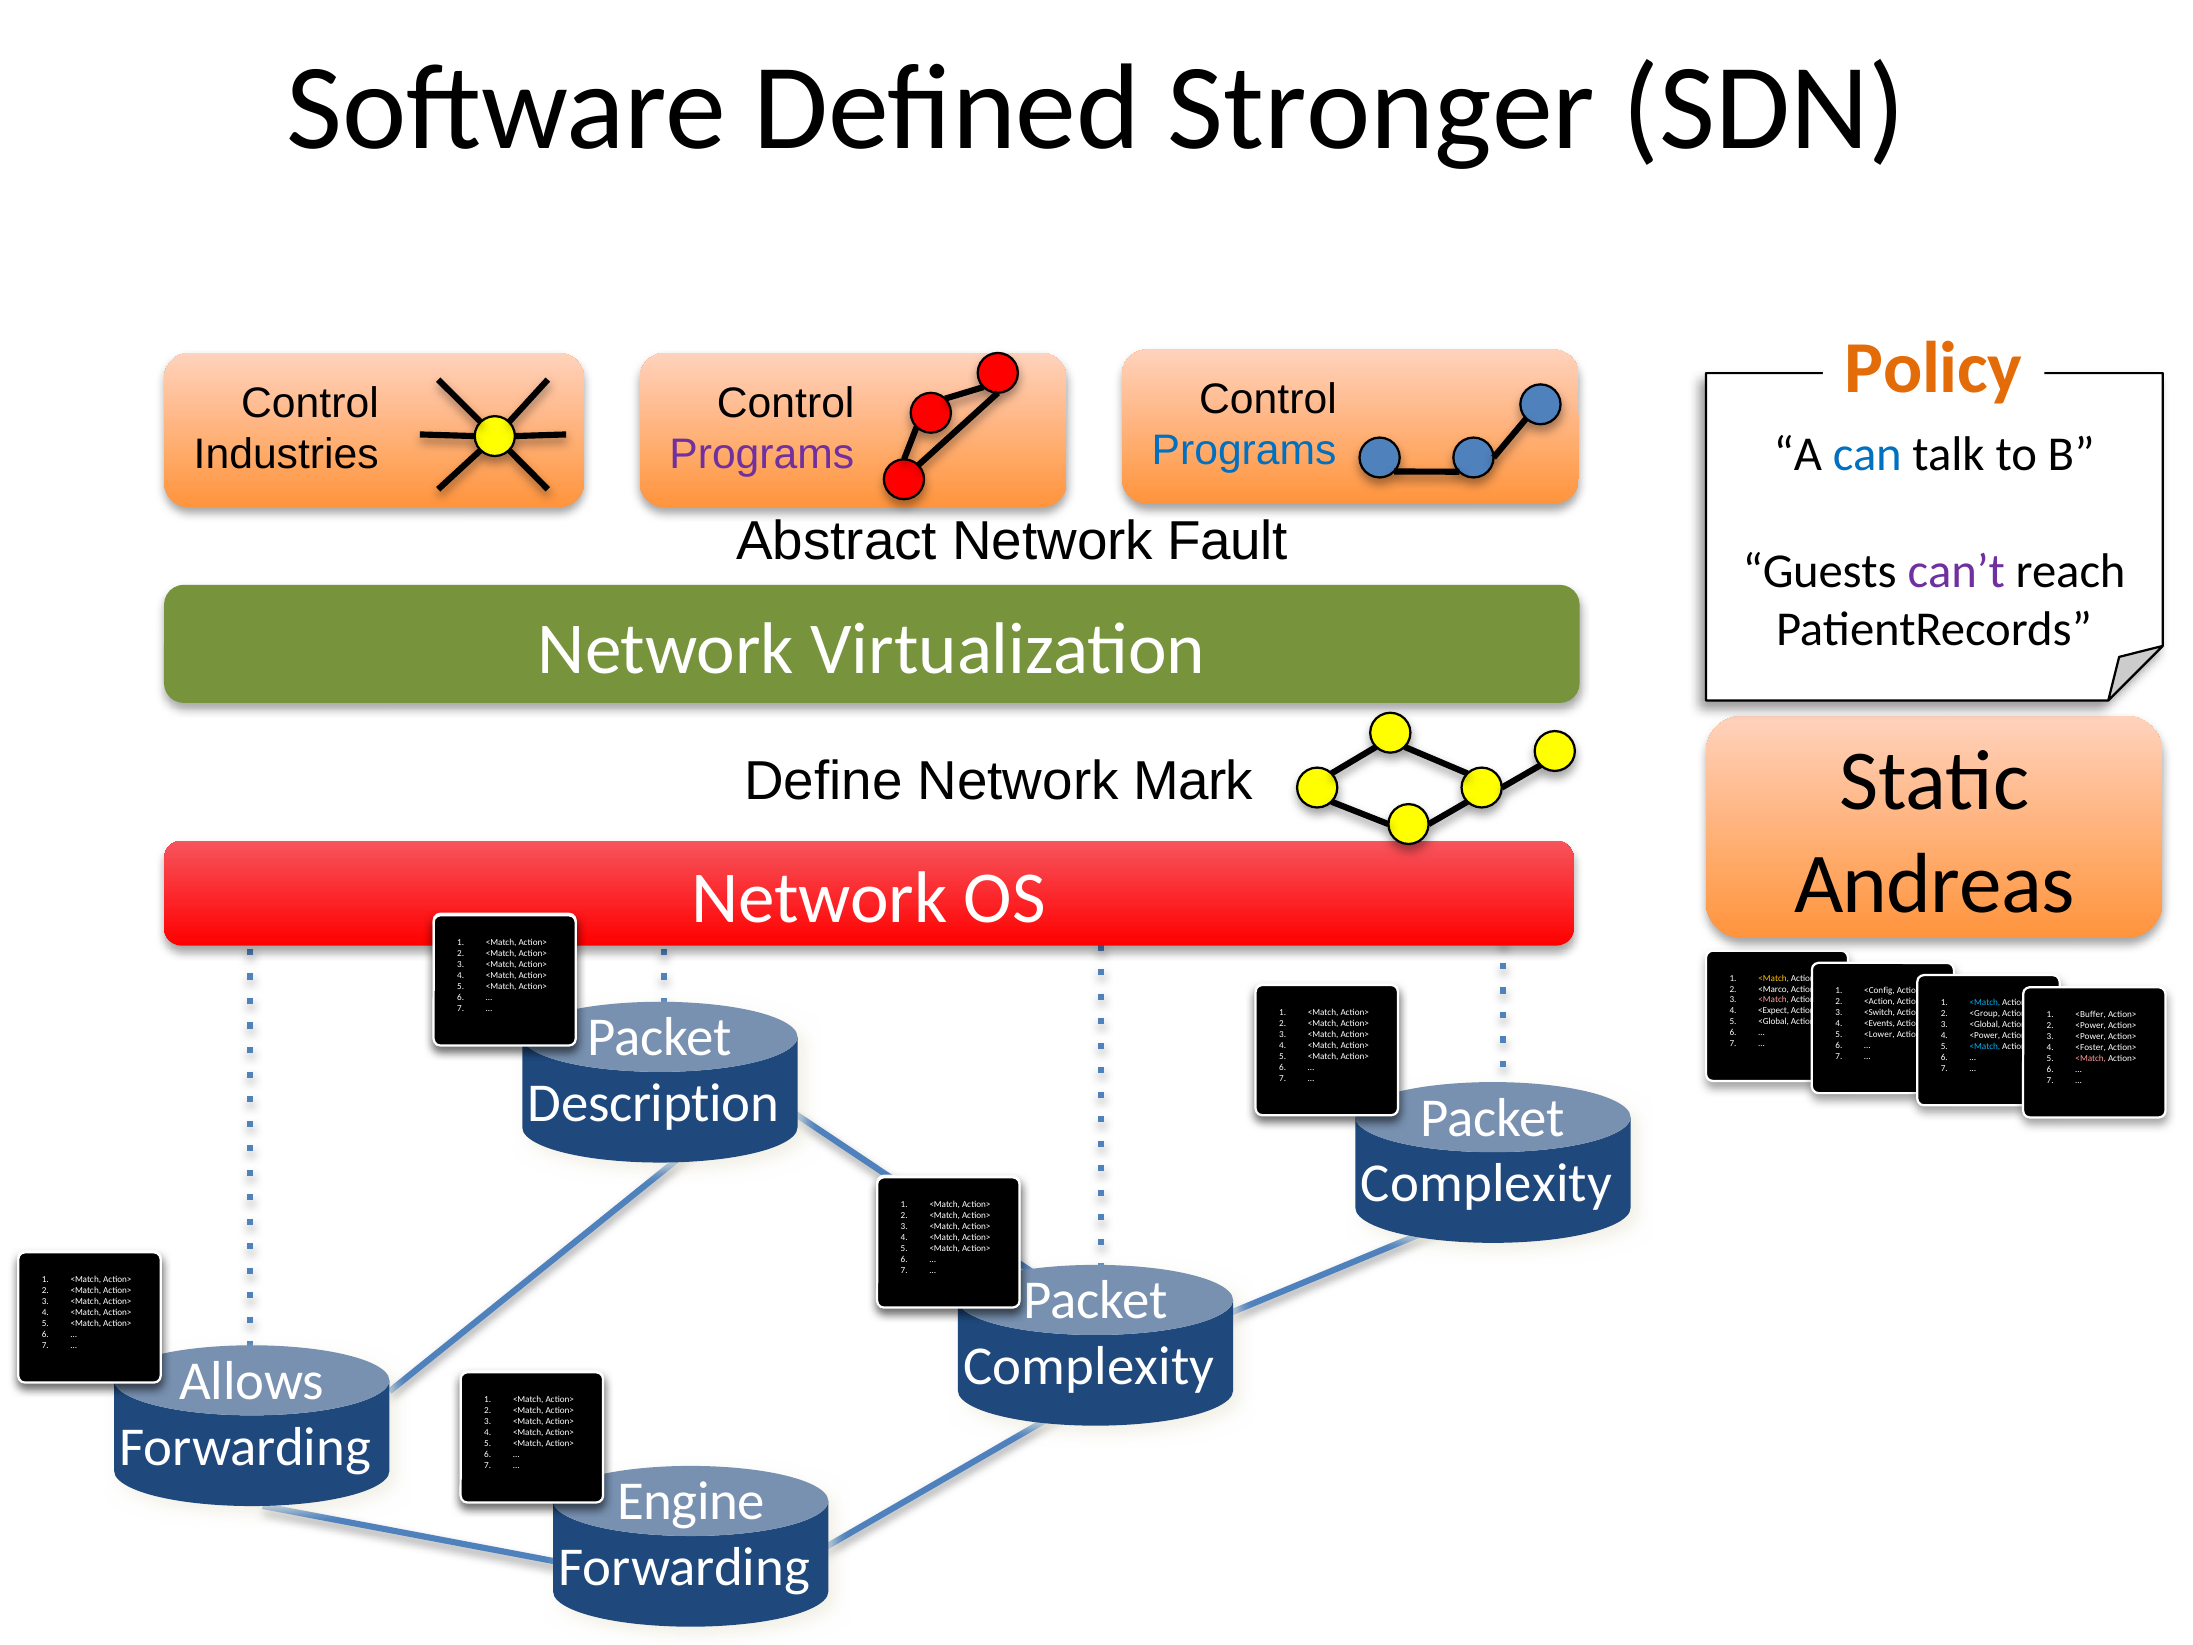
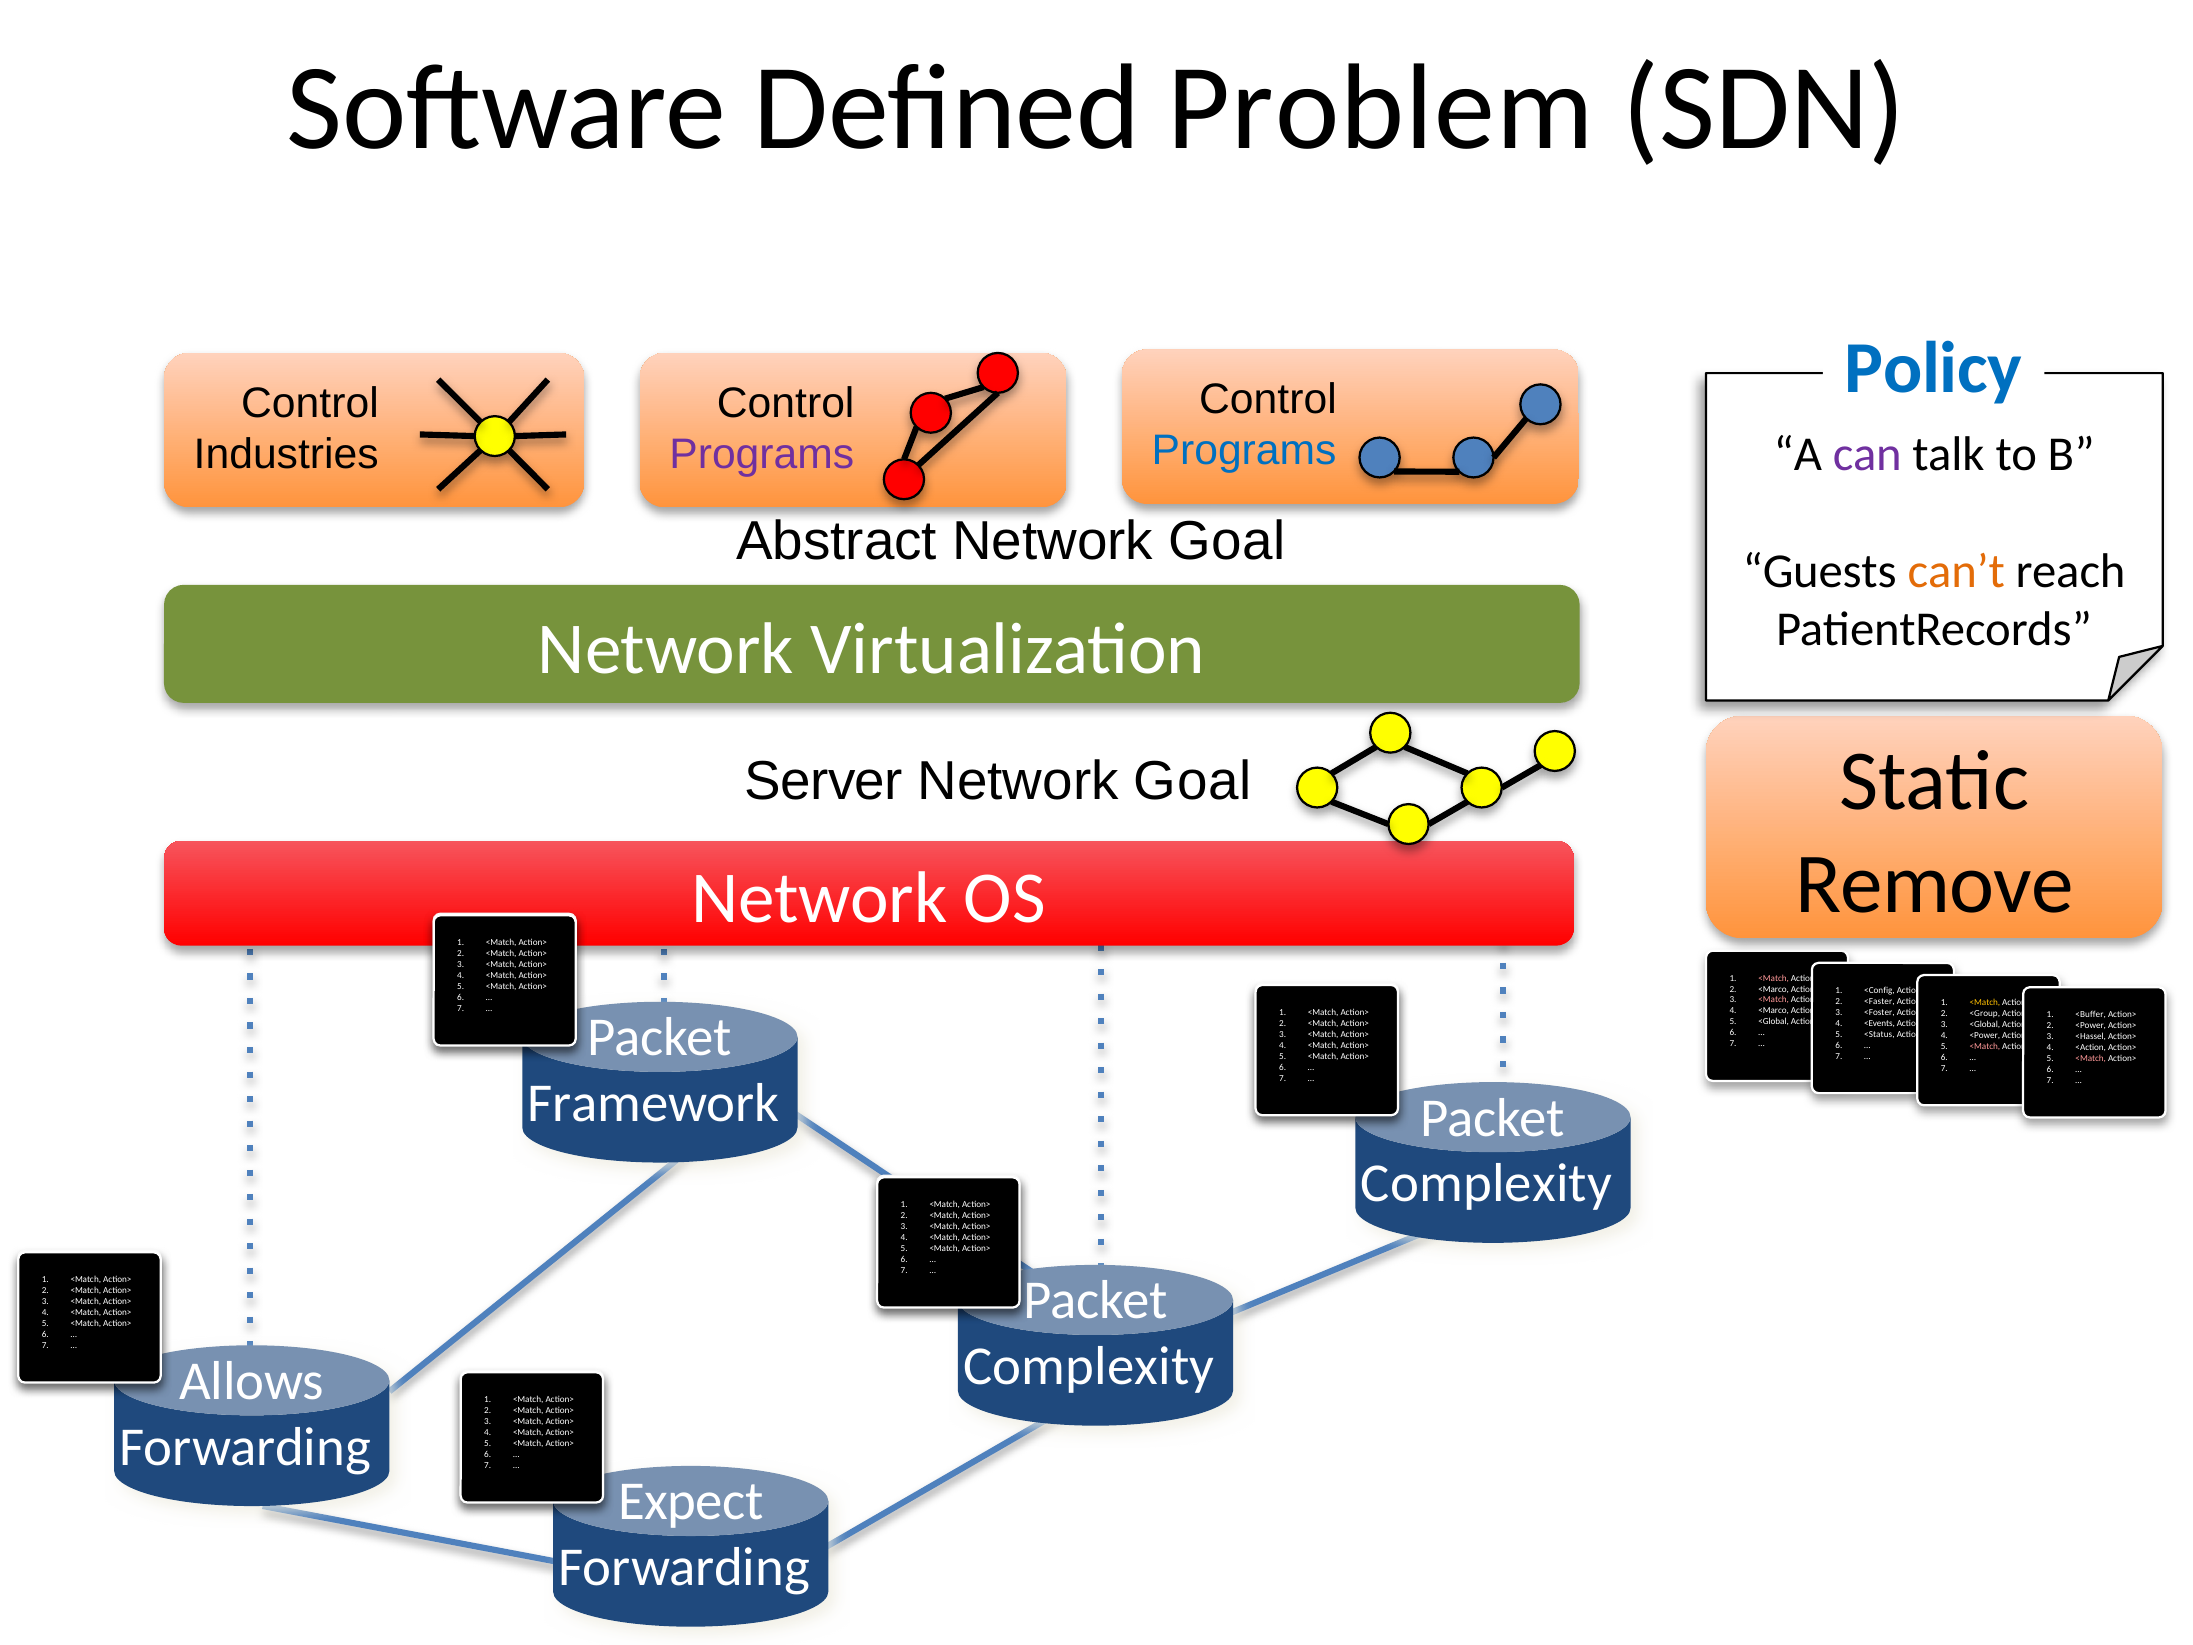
Stronger: Stronger -> Problem
Policy colour: orange -> blue
can colour: blue -> purple
Fault at (1227, 541): Fault -> Goal
can’t colour: purple -> orange
Define: Define -> Server
Mark at (1193, 781): Mark -> Goal
Andreas: Andreas -> Remove
<Match at (1774, 978) colour: yellow -> pink
<Action: <Action -> <Faster
<Match at (1985, 1002) colour: light blue -> yellow
<Expect at (1774, 1011): <Expect -> <Marco
<Switch: <Switch -> <Foster
<Lower: <Lower -> <Status
<Power at (2091, 1036): <Power -> <Hassel
<Match at (1985, 1046) colour: light blue -> pink
<Foster: <Foster -> <Action
Description: Description -> Framework
Engine: Engine -> Expect
